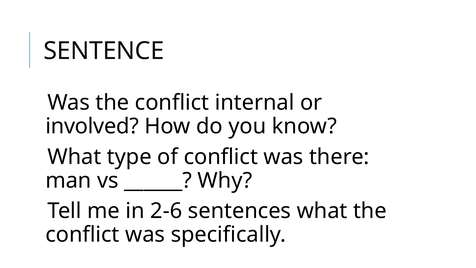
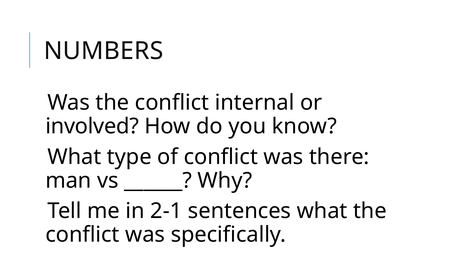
SENTENCE: SENTENCE -> NUMBERS
2-6: 2-6 -> 2-1
